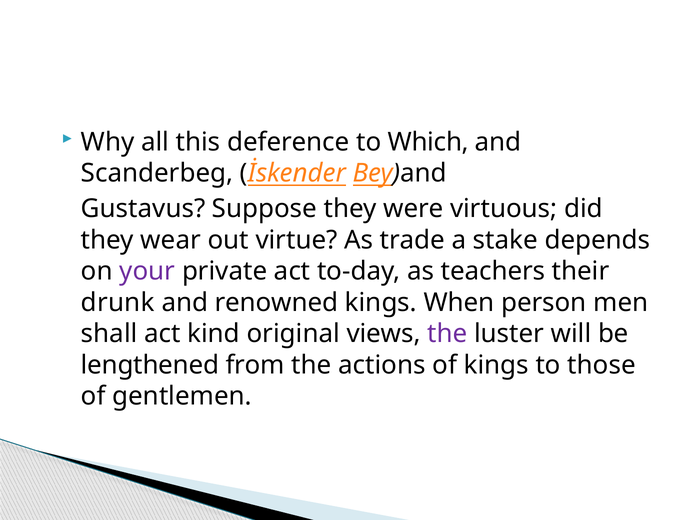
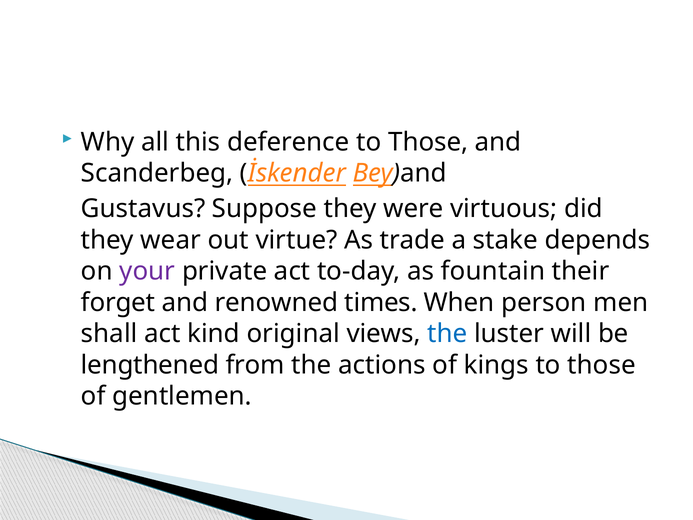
deference to Which: Which -> Those
teachers: teachers -> fountain
drunk: drunk -> forget
renowned kings: kings -> times
the at (447, 334) colour: purple -> blue
